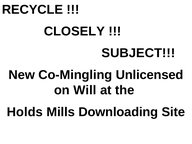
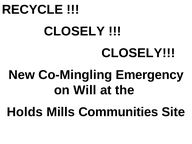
SUBJECT at (138, 53): SUBJECT -> CLOSELY
Unlicensed: Unlicensed -> Emergency
Downloading: Downloading -> Communities
